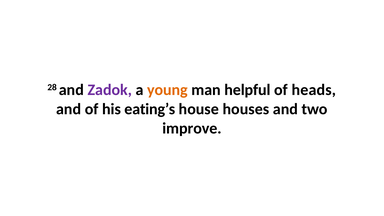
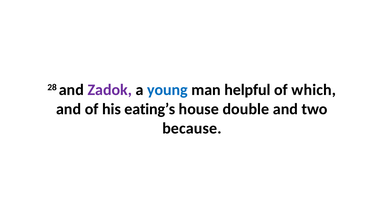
young colour: orange -> blue
heads: heads -> which
houses: houses -> double
improve: improve -> because
